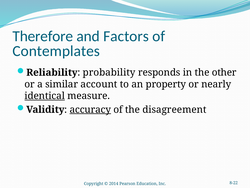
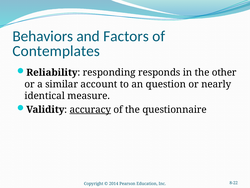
Therefore: Therefore -> Behaviors
probability: probability -> responding
property: property -> question
identical underline: present -> none
disagreement: disagreement -> questionnaire
